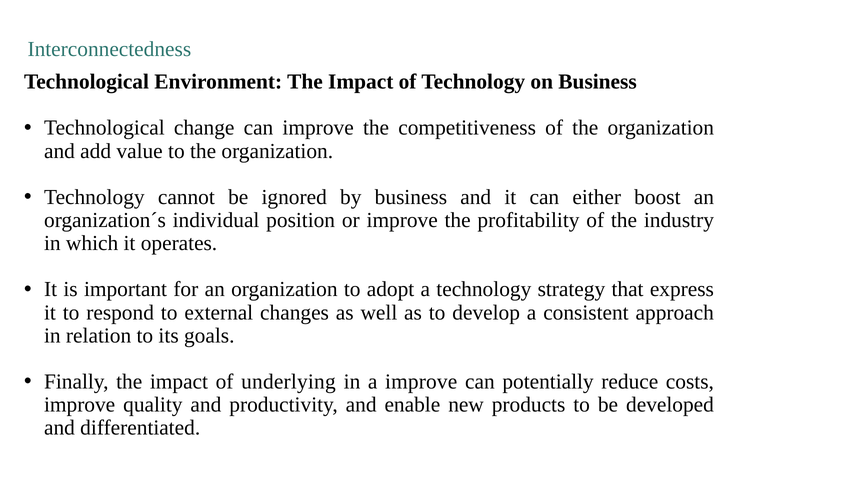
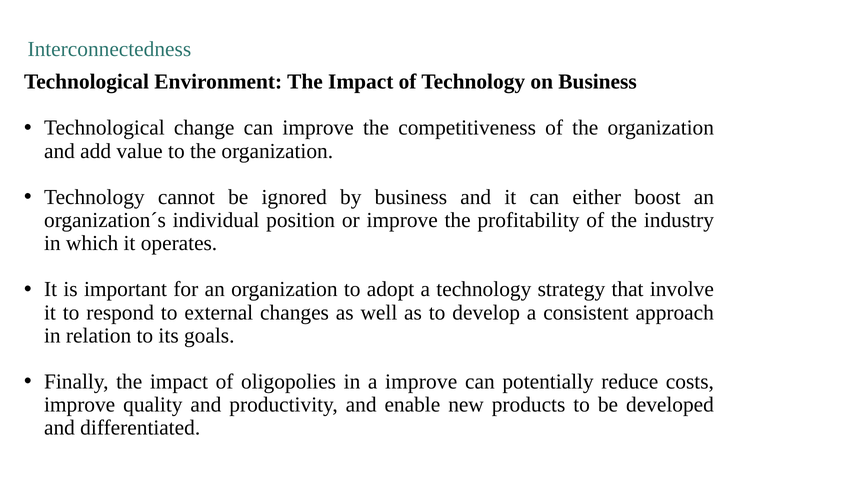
express: express -> involve
underlying: underlying -> oligopolies
